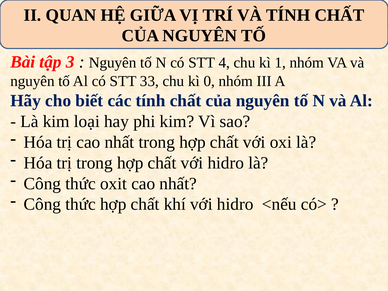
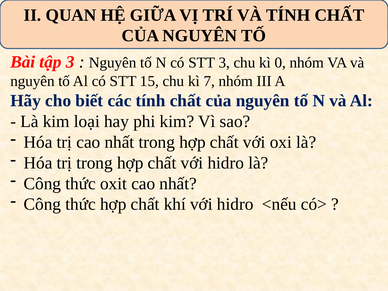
STT 4: 4 -> 3
1: 1 -> 0
33: 33 -> 15
0: 0 -> 7
